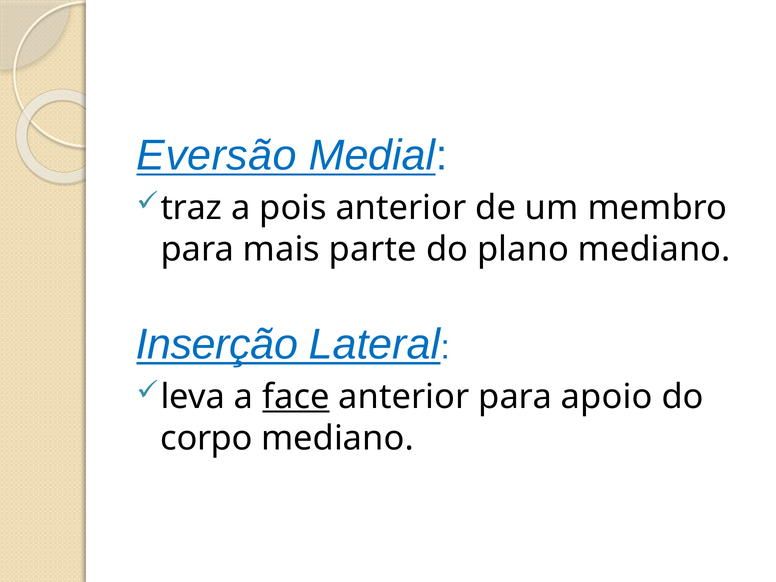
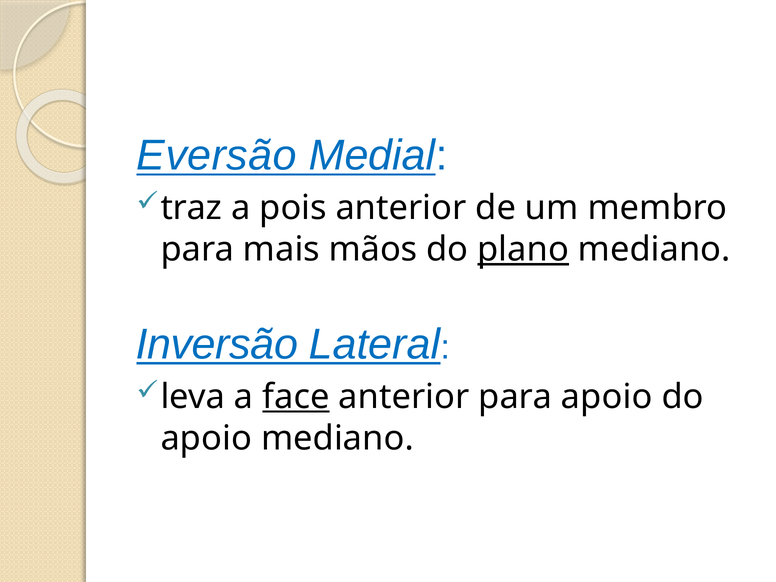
parte: parte -> mãos
plano underline: none -> present
Inserção: Inserção -> Inversão
corpo at (206, 438): corpo -> apoio
